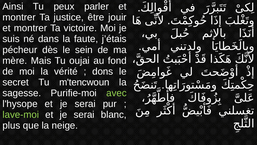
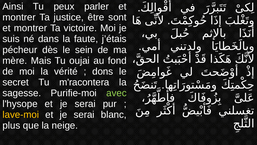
jouir: jouir -> sont
m'tencwoun: m'tencwoun -> m'racontera
lave-moi colour: light green -> yellow
